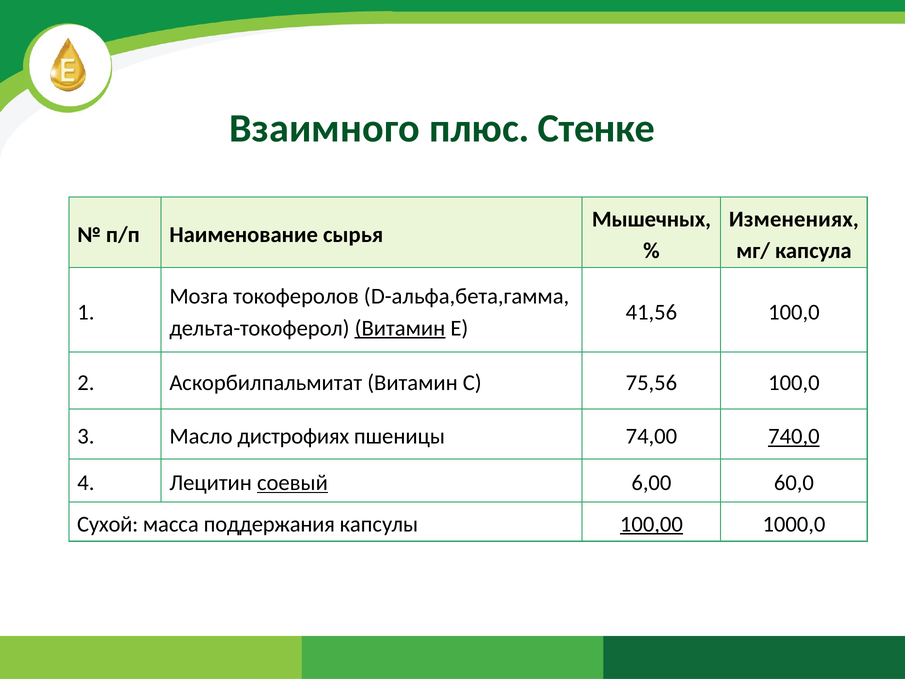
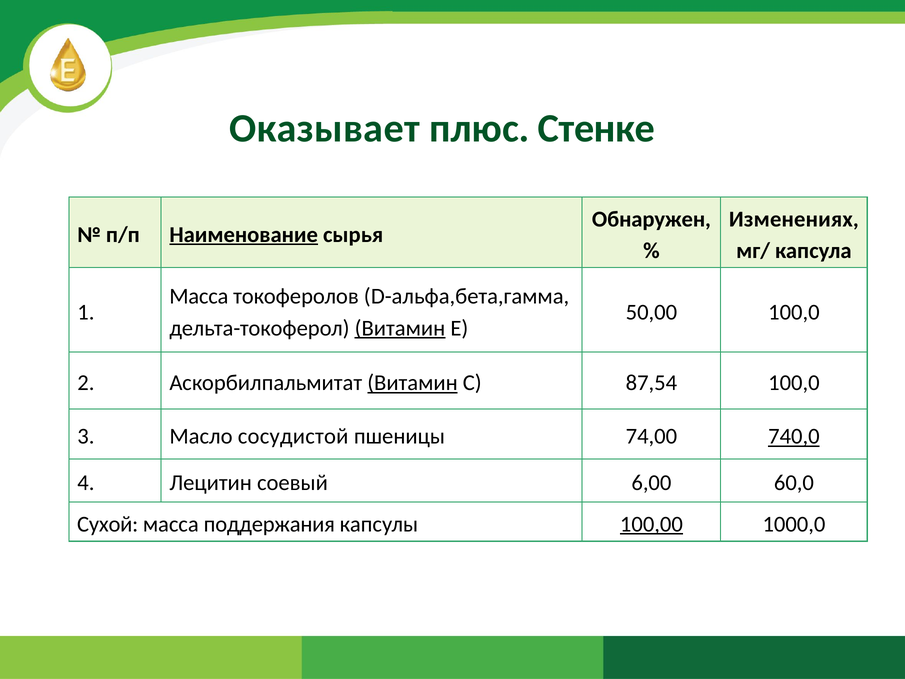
Взаимного: Взаимного -> Оказывает
Мышечных: Мышечных -> Обнаружен
Наименование underline: none -> present
Мозга at (199, 296): Мозга -> Масса
41,56: 41,56 -> 50,00
Витамин at (412, 383) underline: none -> present
75,56: 75,56 -> 87,54
дистрофиях: дистрофиях -> сосудистой
соевый underline: present -> none
